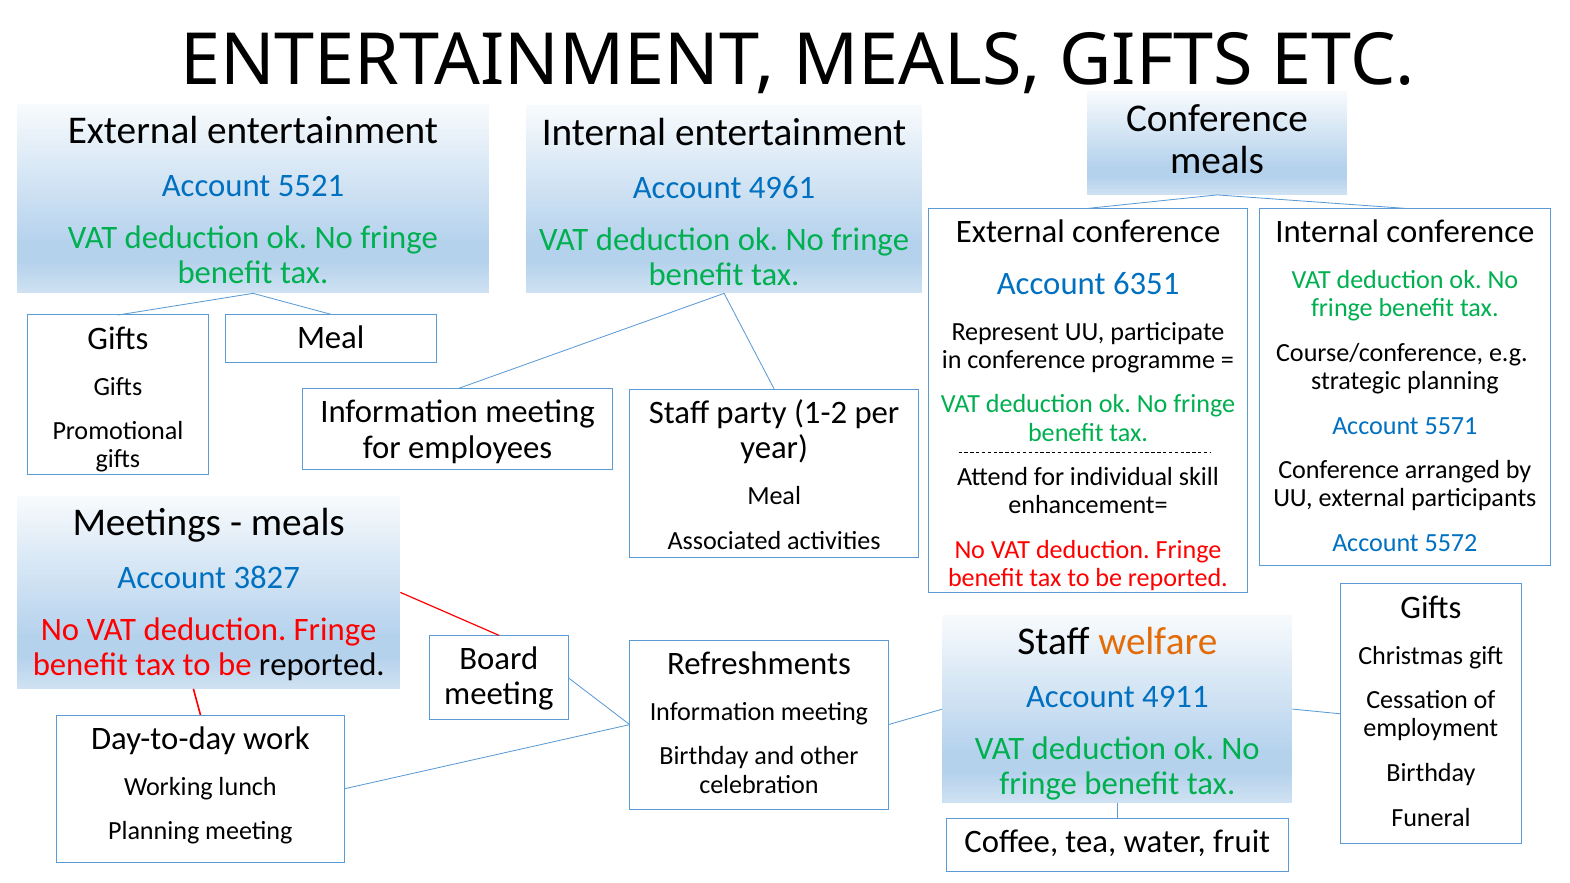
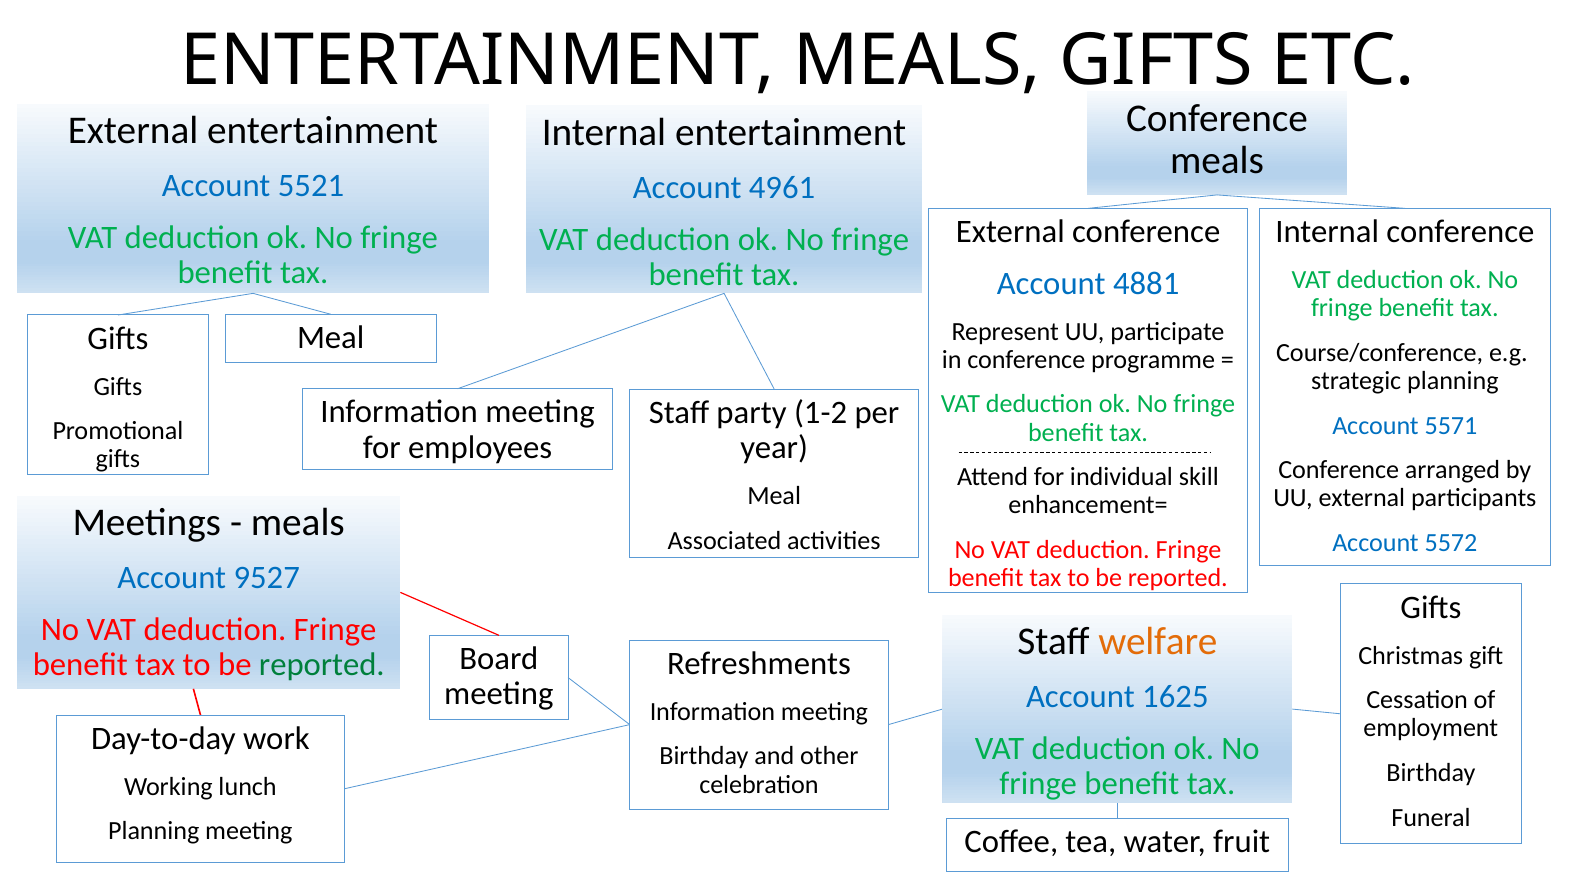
6351: 6351 -> 4881
3827: 3827 -> 9527
reported at (322, 665) colour: black -> green
4911: 4911 -> 1625
